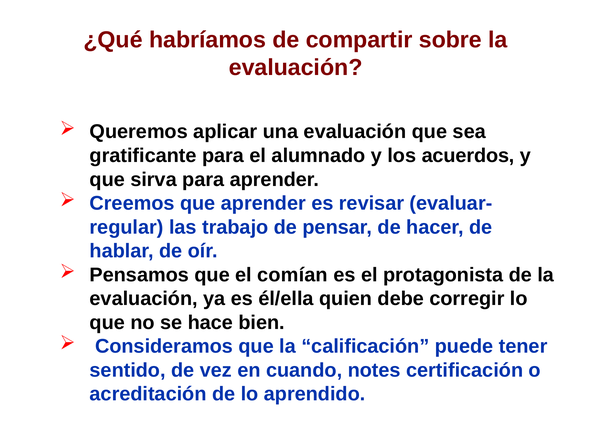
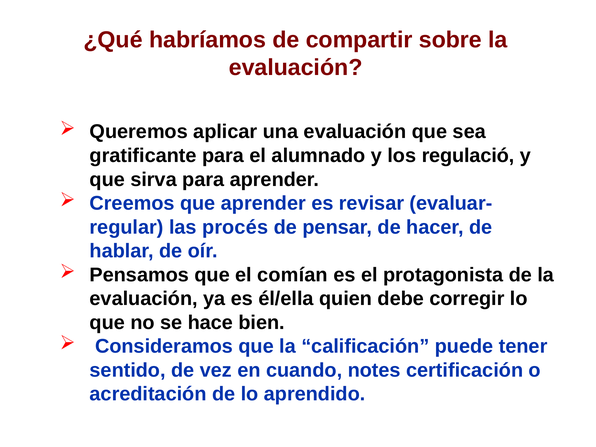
acuerdos: acuerdos -> regulació
trabajo: trabajo -> procés
